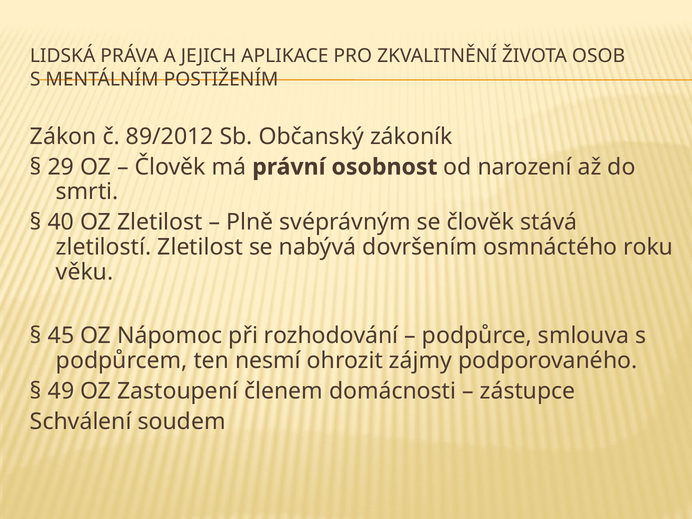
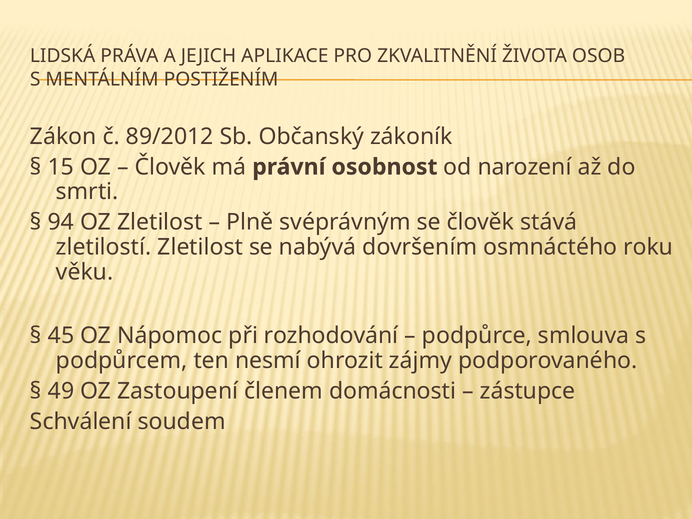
29: 29 -> 15
40: 40 -> 94
